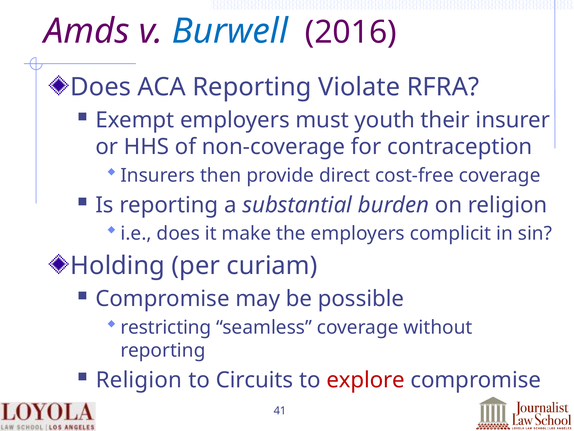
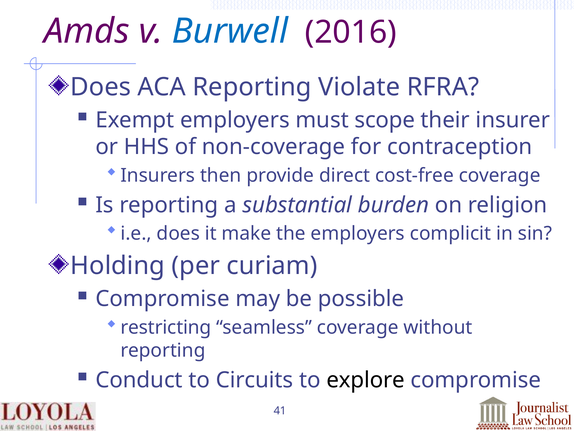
youth: youth -> scope
Religion at (139, 380): Religion -> Conduct
explore colour: red -> black
